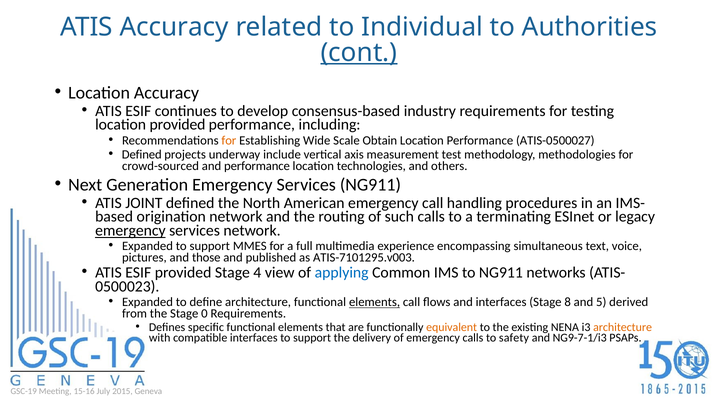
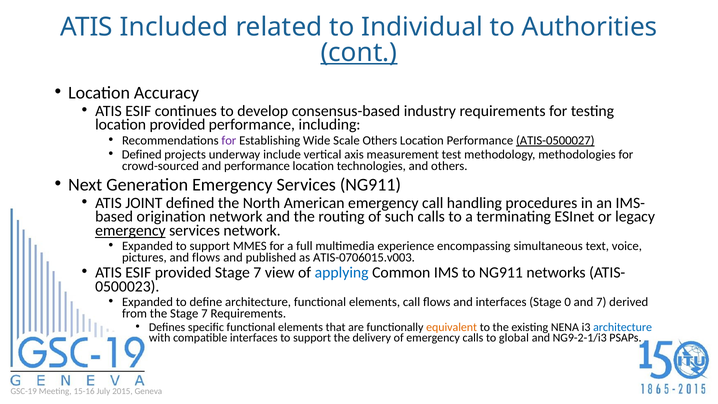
ATIS Accuracy: Accuracy -> Included
for at (229, 140) colour: orange -> purple
Scale Obtain: Obtain -> Others
ATIS-0500027 underline: none -> present
and those: those -> flows
ATIS-7101295.v003: ATIS-7101295.v003 -> ATIS-0706015.v003
provided Stage 4: 4 -> 7
elements at (375, 302) underline: present -> none
8: 8 -> 0
and 5: 5 -> 7
the Stage 0: 0 -> 7
architecture at (623, 327) colour: orange -> blue
safety: safety -> global
NG9-7-1/i3: NG9-7-1/i3 -> NG9-2-1/i3
